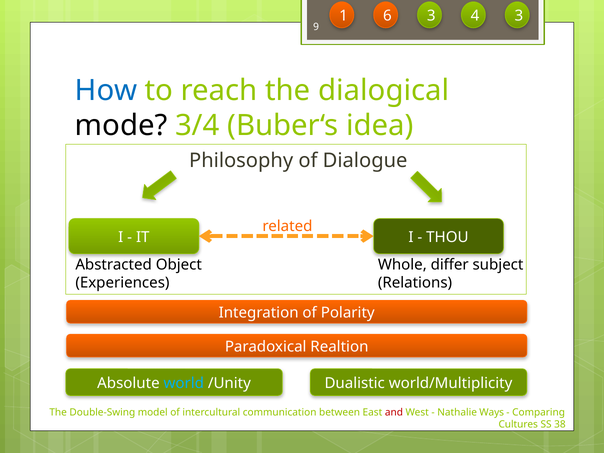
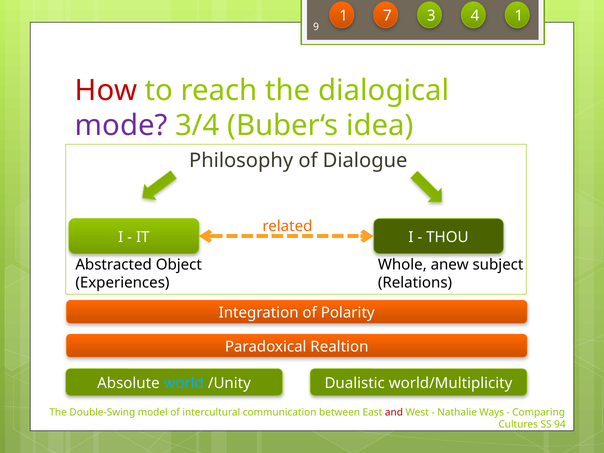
6: 6 -> 7
4 3: 3 -> 1
How colour: blue -> red
mode colour: black -> purple
differ: differ -> anew
38: 38 -> 94
